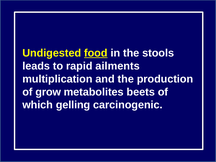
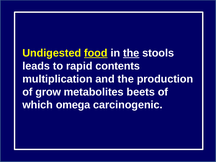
the at (131, 53) underline: none -> present
ailments: ailments -> contents
gelling: gelling -> omega
